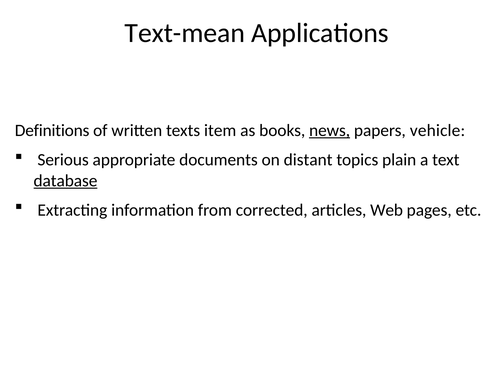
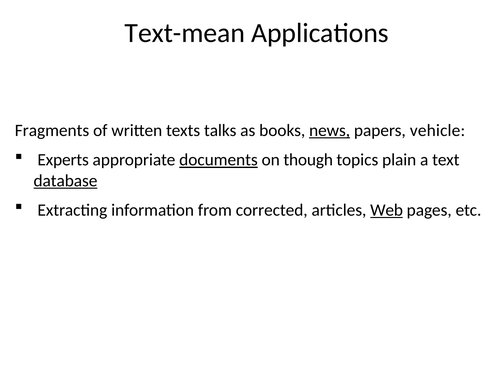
Definitions: Definitions -> Fragments
item: item -> talks
Serious: Serious -> Experts
documents underline: none -> present
distant: distant -> though
Web underline: none -> present
